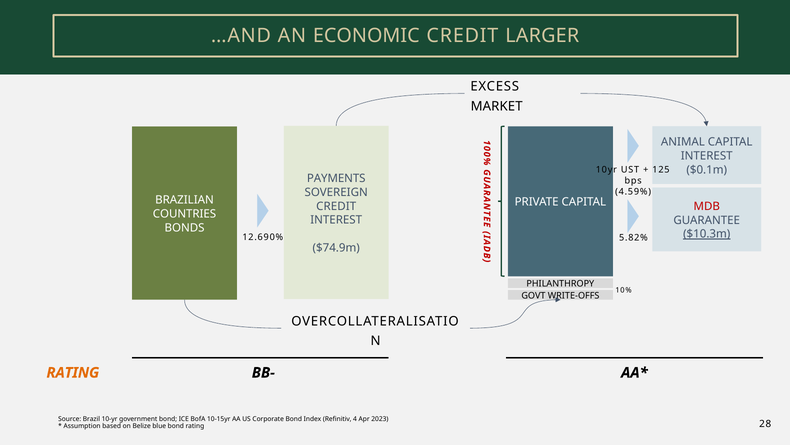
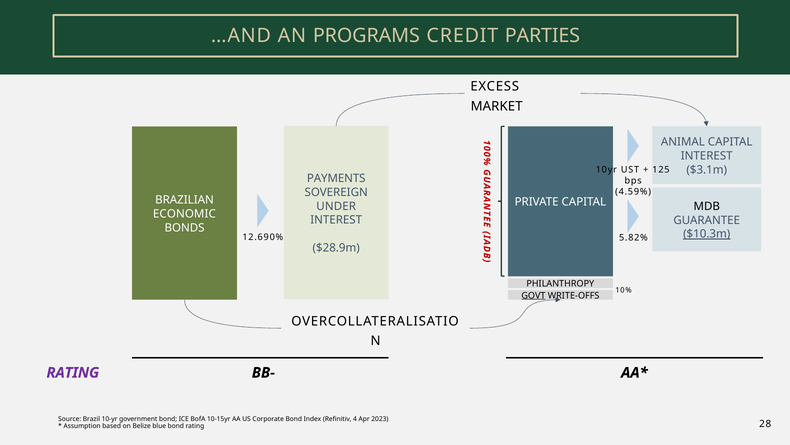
ECONOMIC: ECONOMIC -> PROGRAMS
LARGER: LARGER -> PARTIES
$0.1m: $0.1m -> $3.1m
CREDIT at (336, 206): CREDIT -> UNDER
MDB colour: red -> black
COUNTRIES: COUNTRIES -> ECONOMIC
$74.9m: $74.9m -> $28.9m
GOVT underline: none -> present
RATING at (73, 372) colour: orange -> purple
